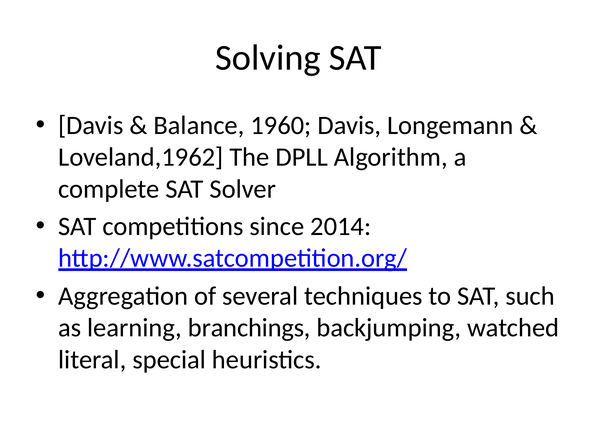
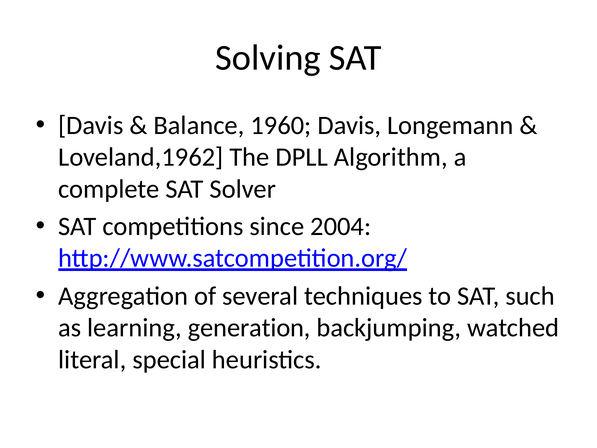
2014: 2014 -> 2004
branchings: branchings -> generation
